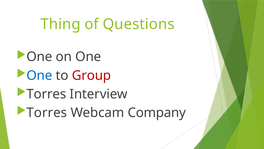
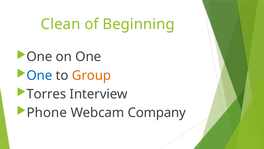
Thing: Thing -> Clean
Questions: Questions -> Beginning
Group colour: red -> orange
Torres at (47, 112): Torres -> Phone
